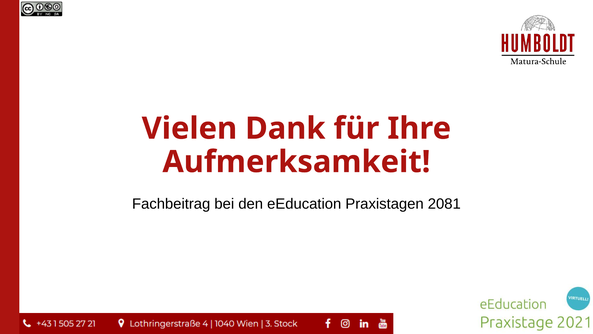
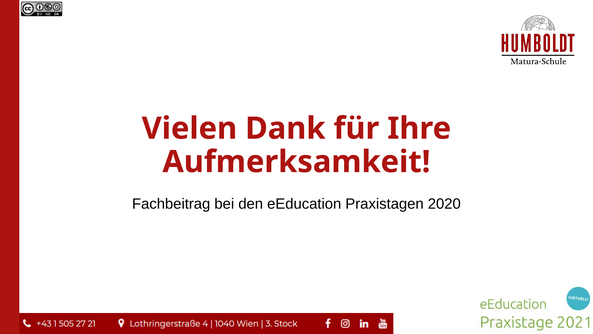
2081: 2081 -> 2020
